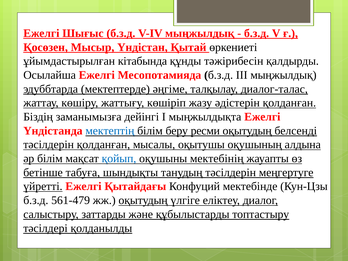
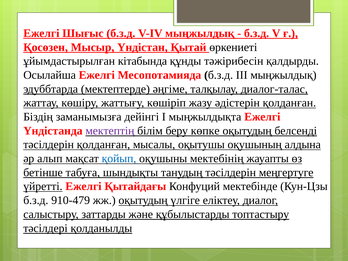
мектептің colour: blue -> purple
ресми: ресми -> көпке
әр білім: білім -> алып
561-479: 561-479 -> 910-479
